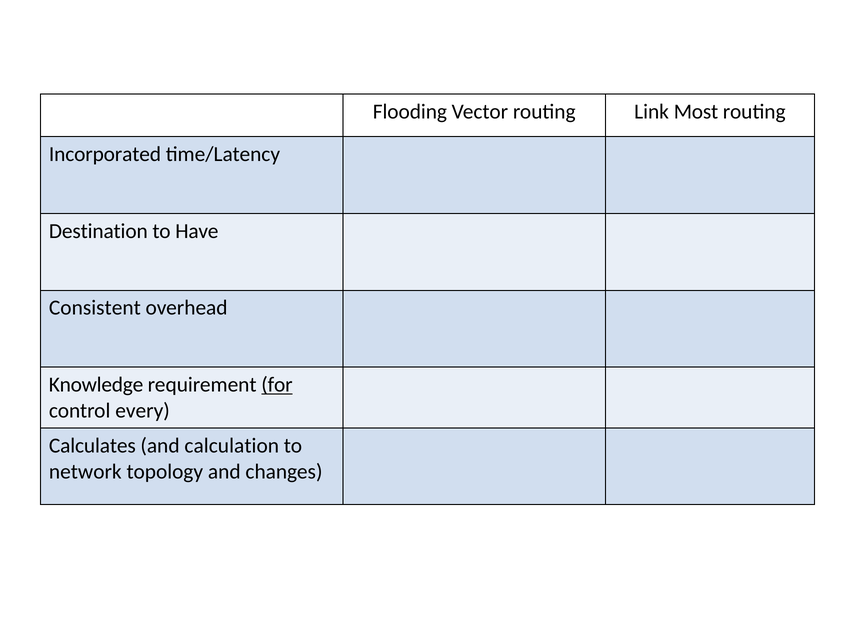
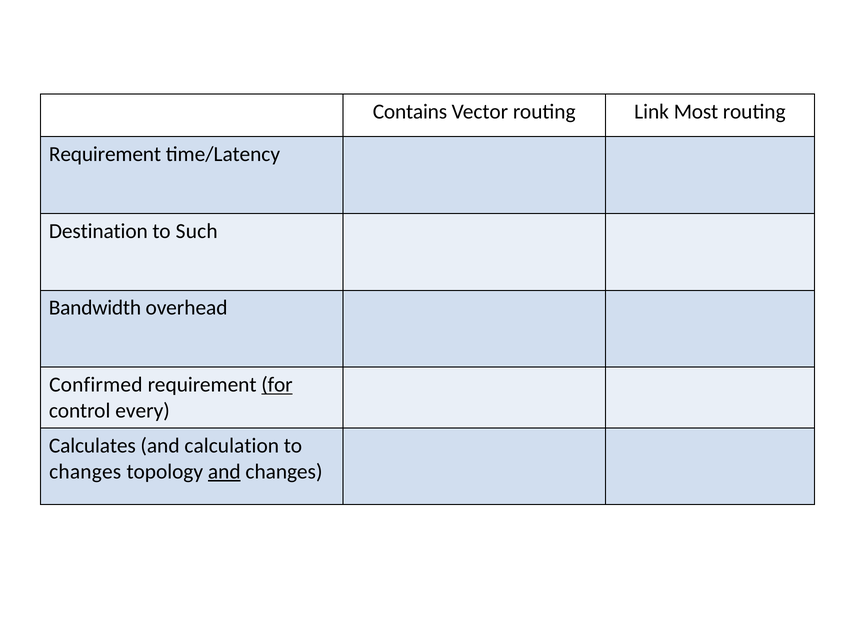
Flooding: Flooding -> Contains
Incorporated at (105, 154): Incorporated -> Requirement
Have: Have -> Such
Consistent: Consistent -> Bandwidth
Knowledge: Knowledge -> Confirmed
network at (85, 472): network -> changes
and at (224, 472) underline: none -> present
